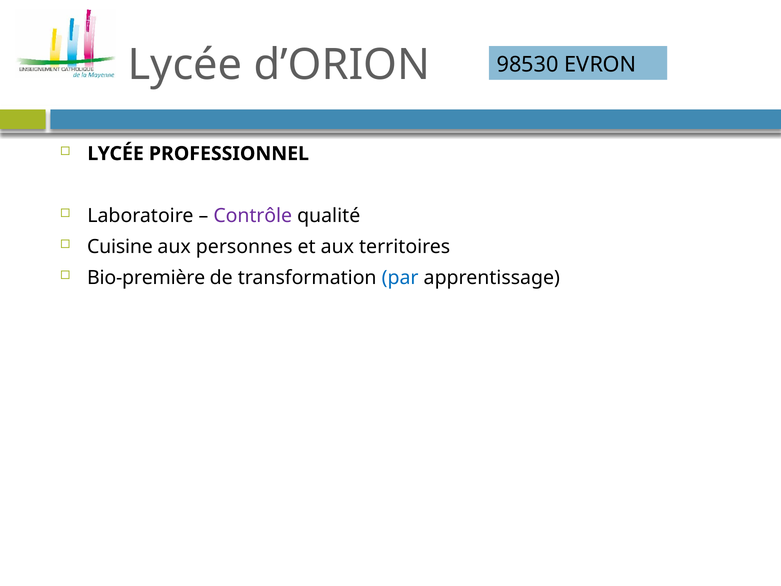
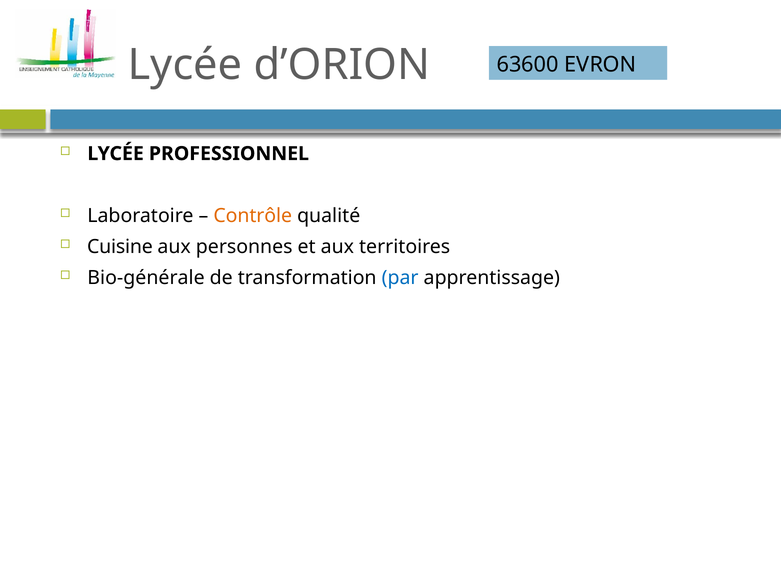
98530: 98530 -> 63600
Contrôle colour: purple -> orange
Bio-première: Bio-première -> Bio-générale
